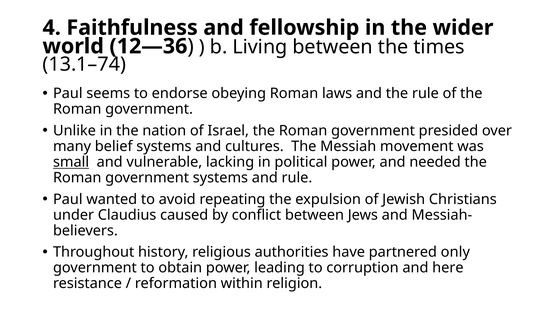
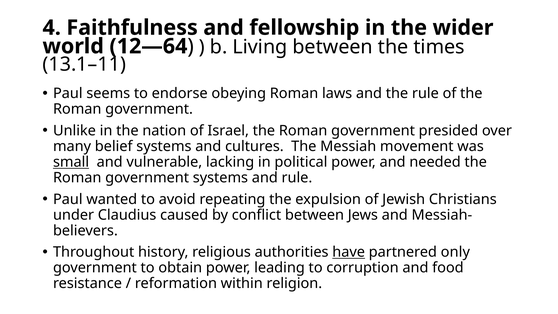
12—36: 12—36 -> 12—64
13.1–74: 13.1–74 -> 13.1–11
have underline: none -> present
here: here -> food
